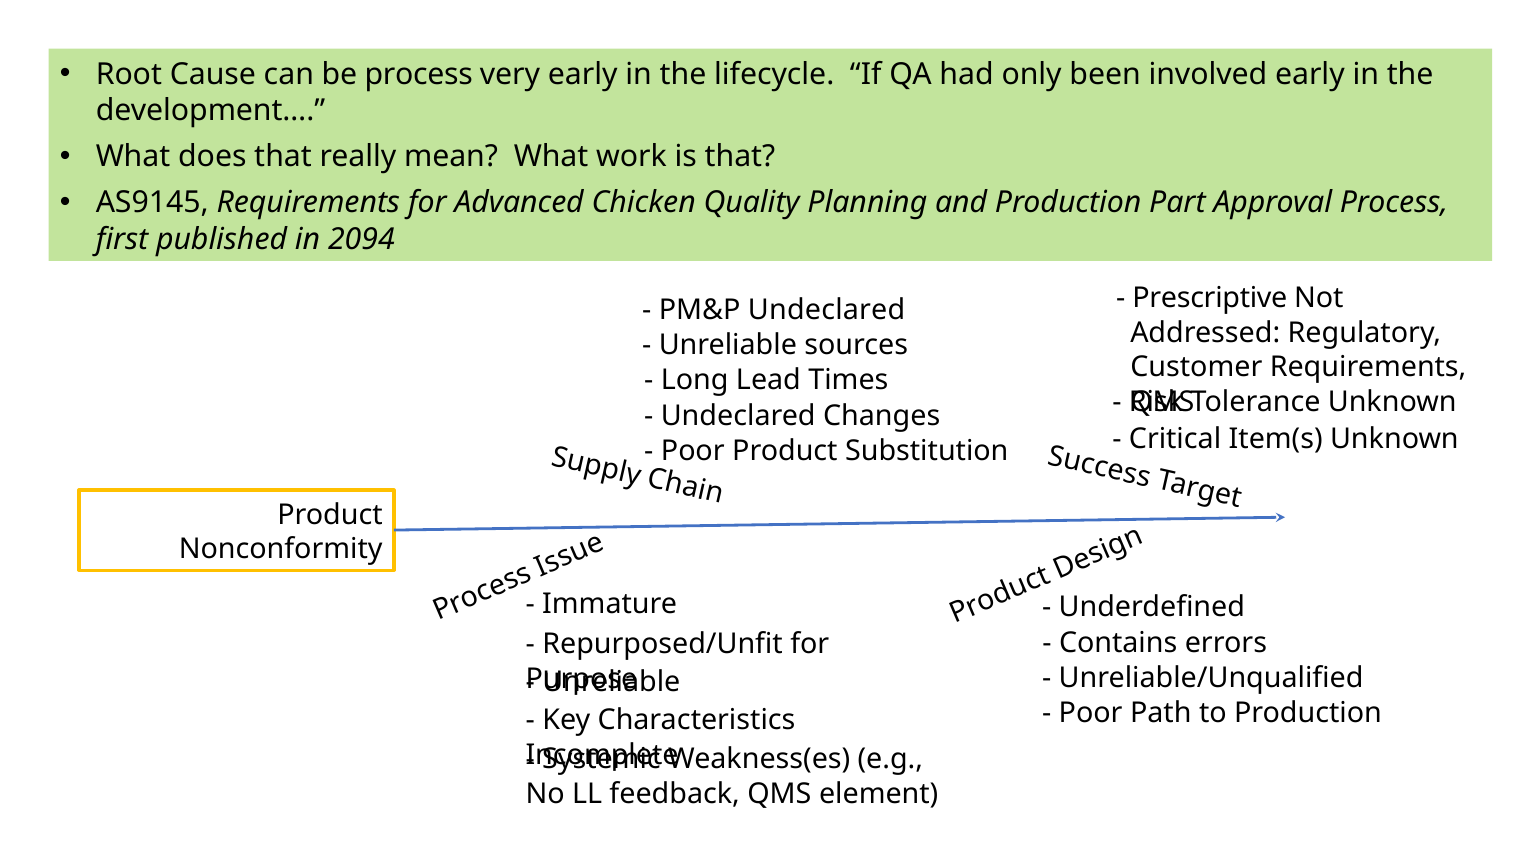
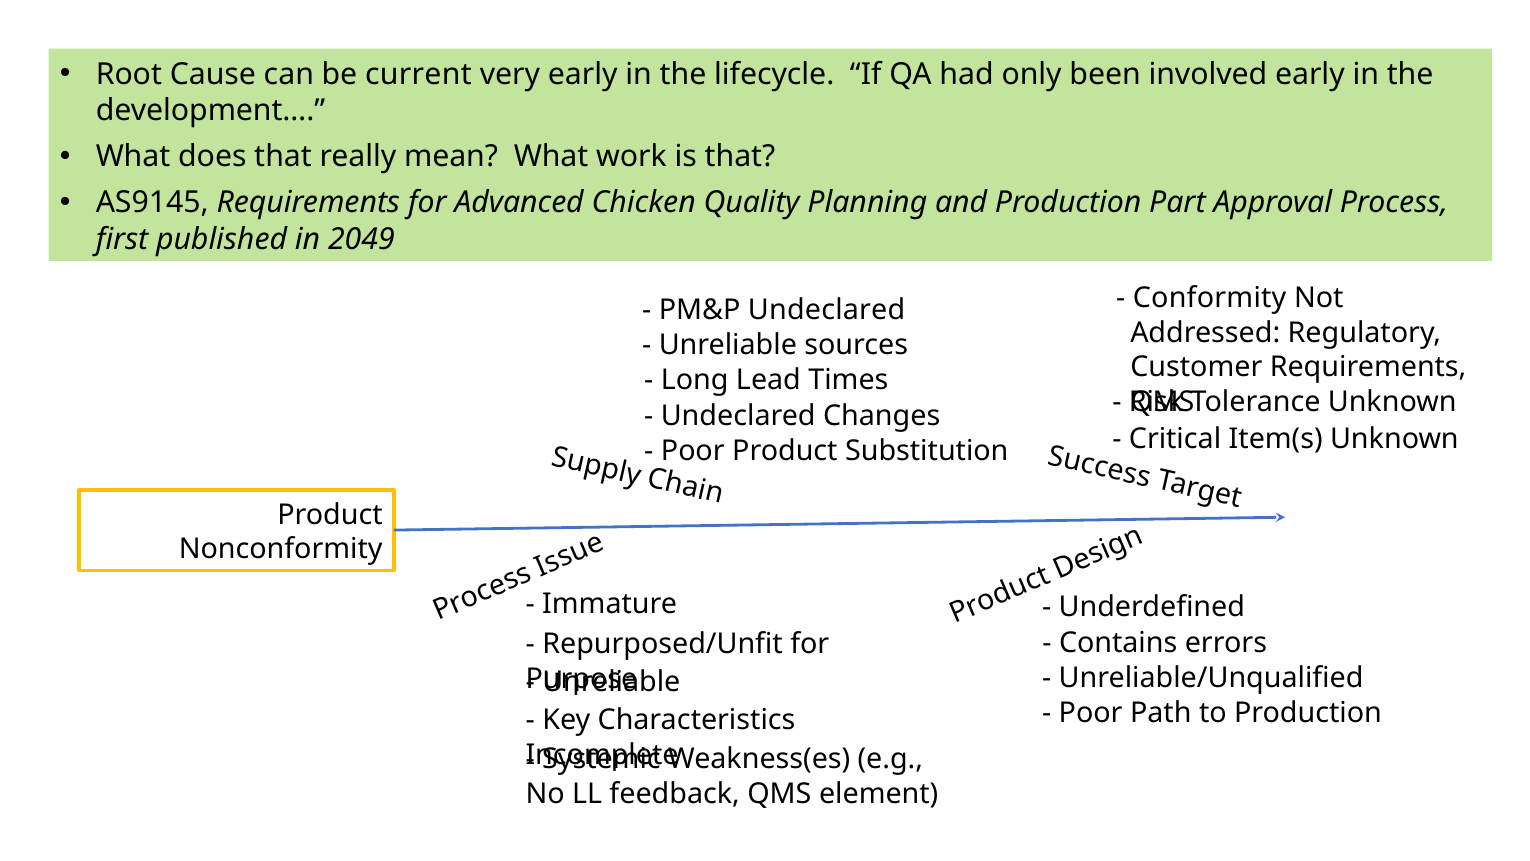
be process: process -> current
2094: 2094 -> 2049
Prescriptive: Prescriptive -> Conformity
